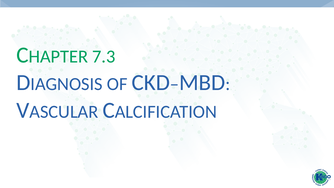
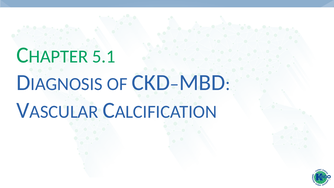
7.3: 7.3 -> 5.1
